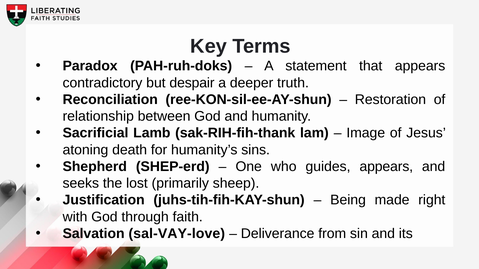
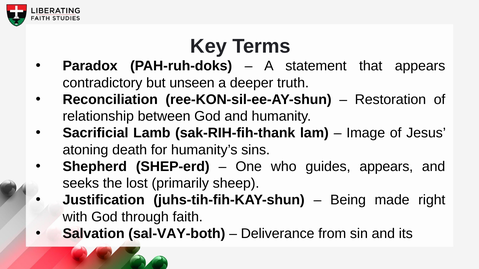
despair: despair -> unseen
sal-VAY-love: sal-VAY-love -> sal-VAY-both
